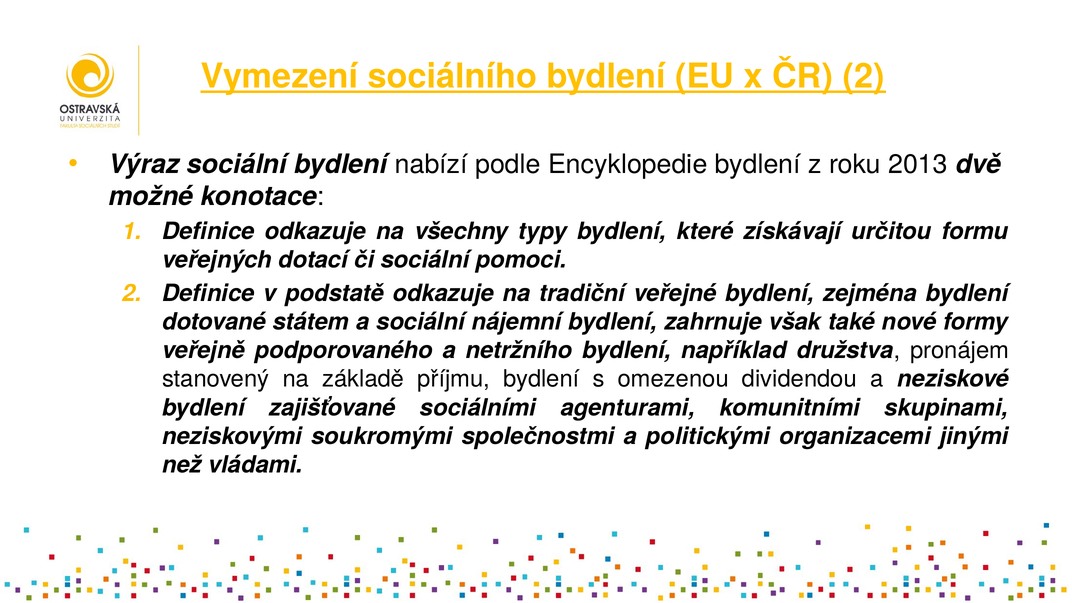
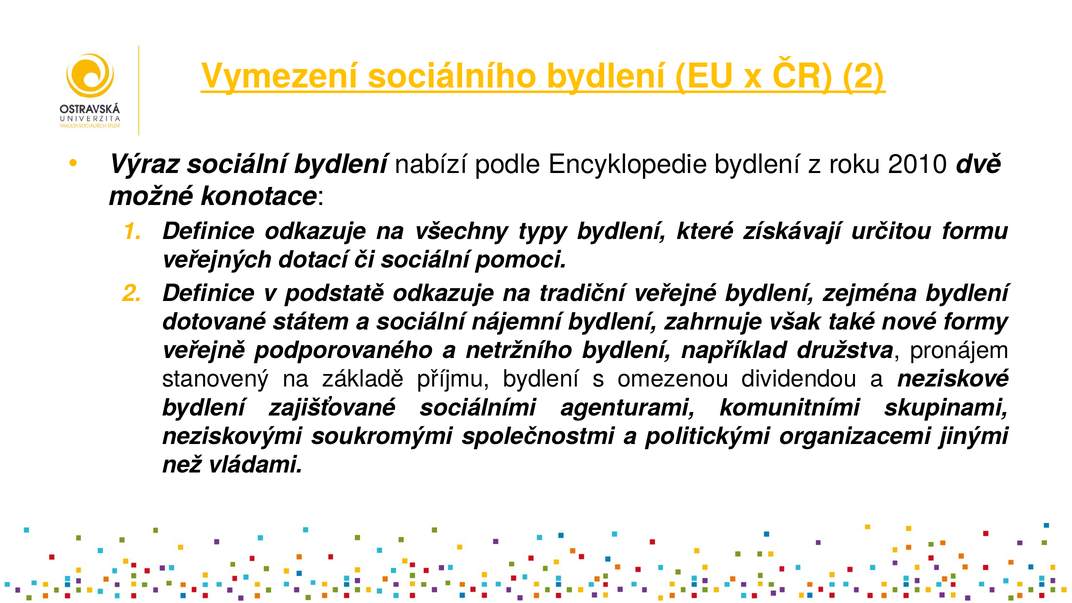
2013: 2013 -> 2010
